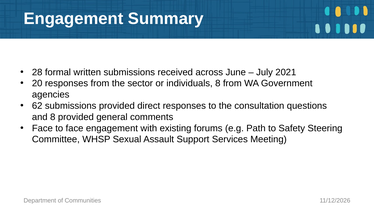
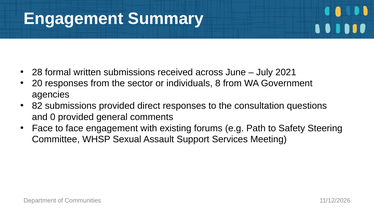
62: 62 -> 82
and 8: 8 -> 0
